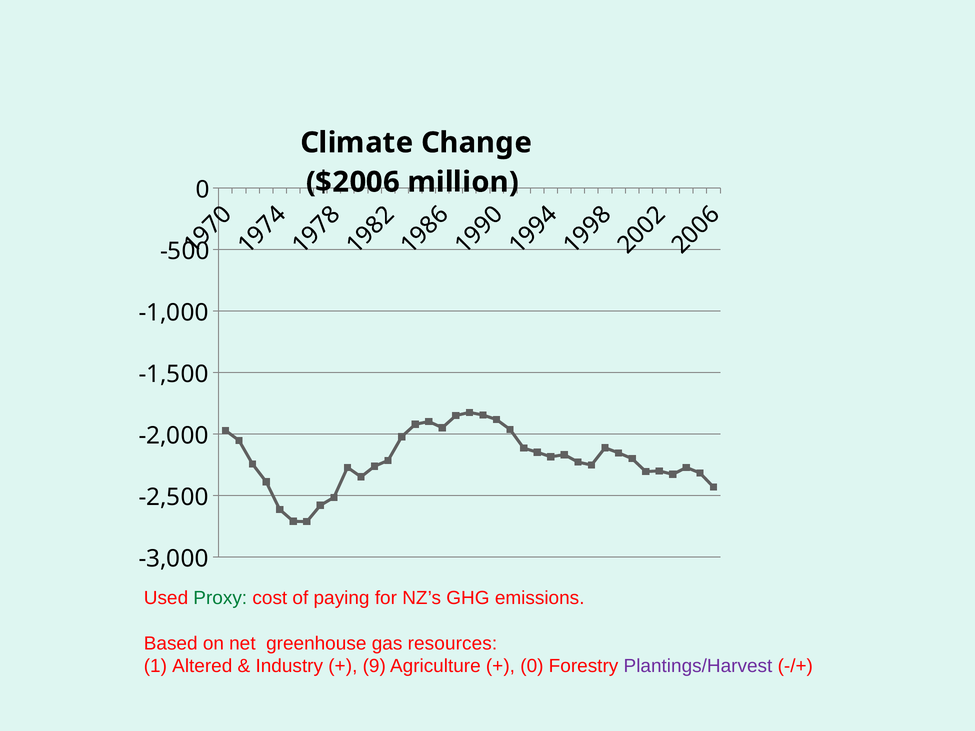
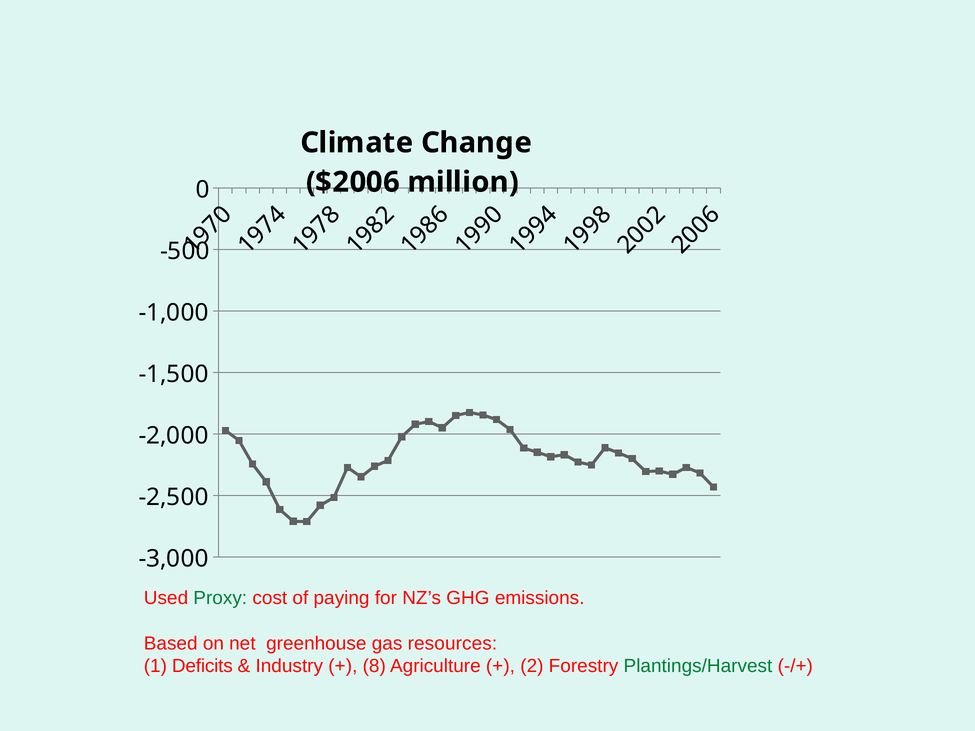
Altered: Altered -> Deficits
9: 9 -> 8
0 at (532, 666): 0 -> 2
Plantings/Harvest colour: purple -> green
